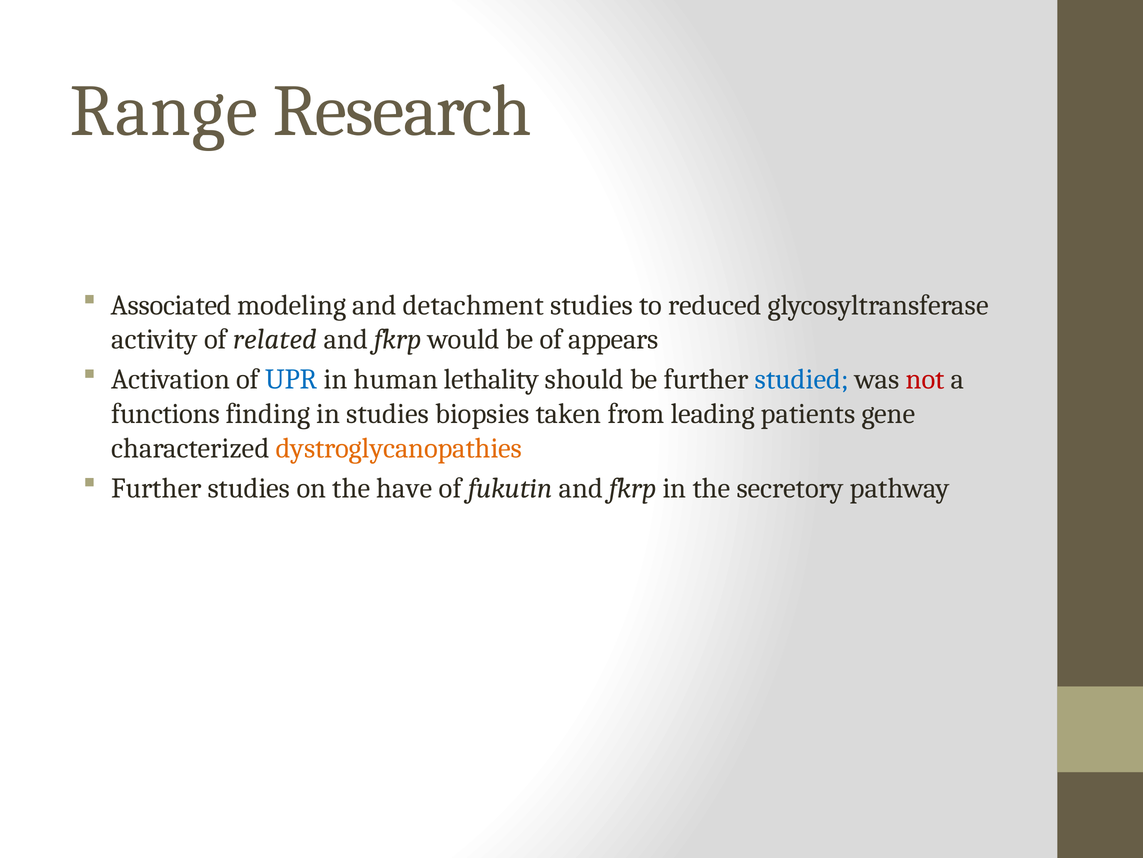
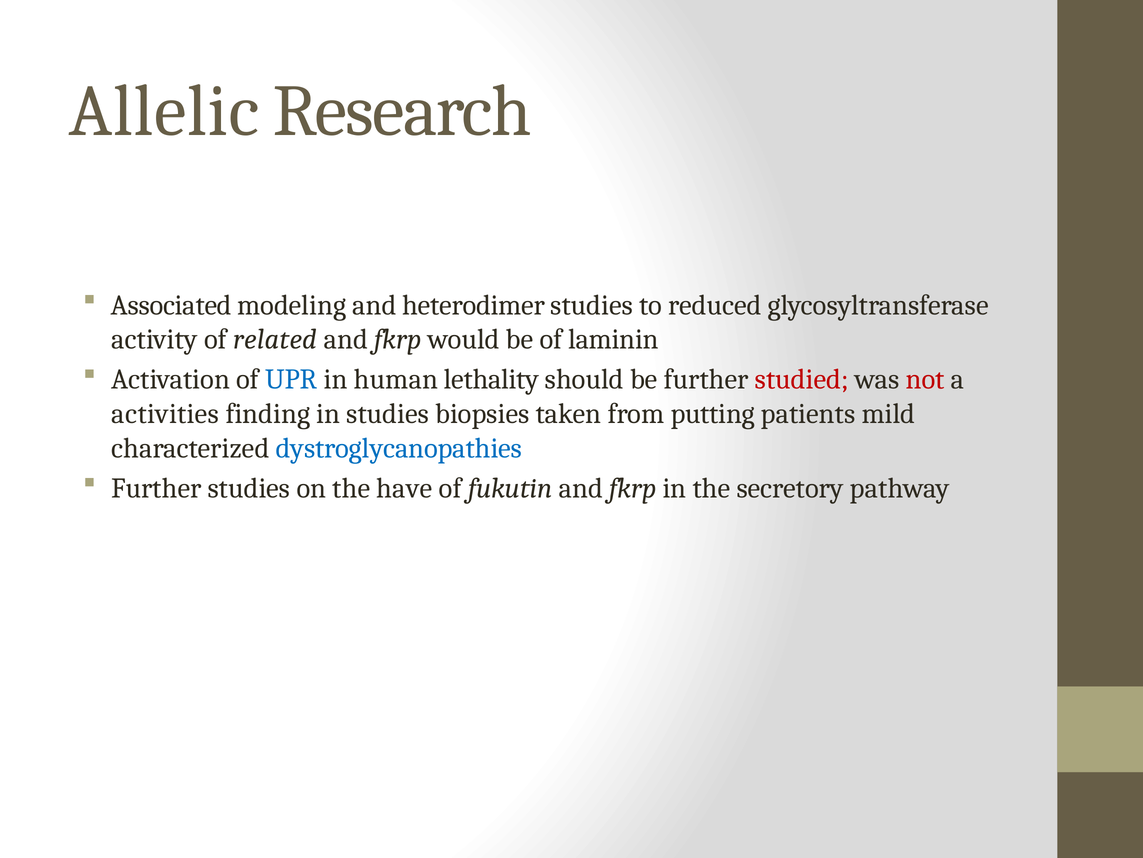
Range: Range -> Allelic
detachment: detachment -> heterodimer
appears: appears -> laminin
studied colour: blue -> red
functions: functions -> activities
leading: leading -> putting
gene: gene -> mild
dystroglycanopathies colour: orange -> blue
